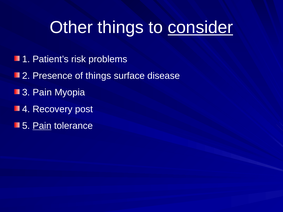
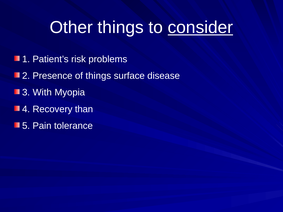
3 Pain: Pain -> With
post: post -> than
Pain at (42, 126) underline: present -> none
